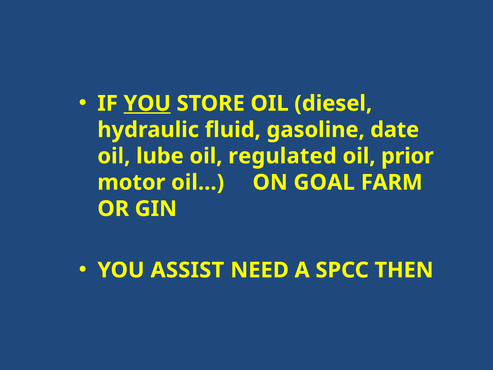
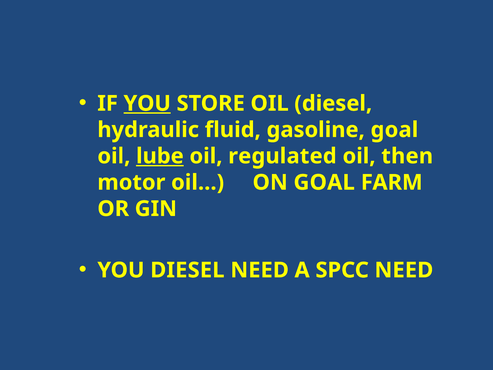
gasoline date: date -> goal
lube underline: none -> present
prior: prior -> then
YOU ASSIST: ASSIST -> DIESEL
SPCC THEN: THEN -> NEED
